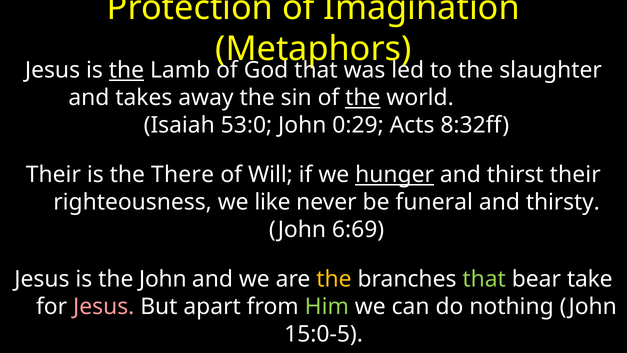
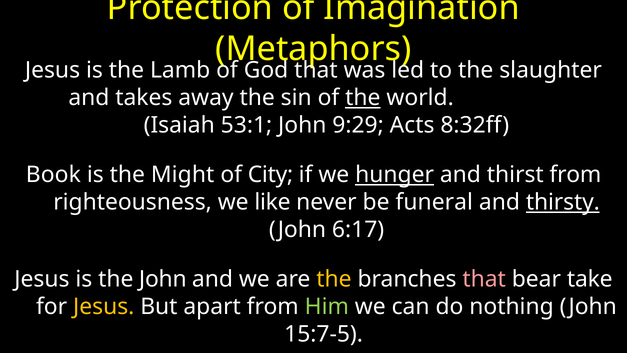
the at (126, 70) underline: present -> none
53:0: 53:0 -> 53:1
0:29: 0:29 -> 9:29
Their at (53, 175): Their -> Book
There: There -> Might
Will: Will -> City
thirst their: their -> from
thirsty underline: none -> present
6:69: 6:69 -> 6:17
that at (484, 279) colour: light green -> pink
Jesus at (104, 306) colour: pink -> yellow
15:0-5: 15:0-5 -> 15:7-5
